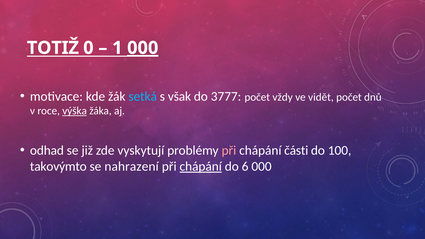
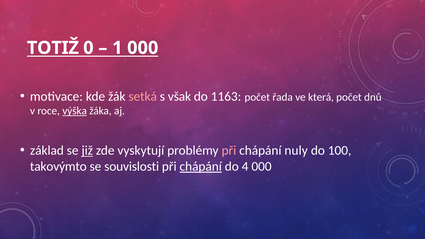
000 at (143, 48) underline: present -> none
setká colour: light blue -> pink
3777: 3777 -> 1163
vždy: vždy -> řada
vidět: vidět -> která
odhad: odhad -> základ
již underline: none -> present
části: části -> nuly
nahrazení: nahrazení -> souvislosti
6: 6 -> 4
